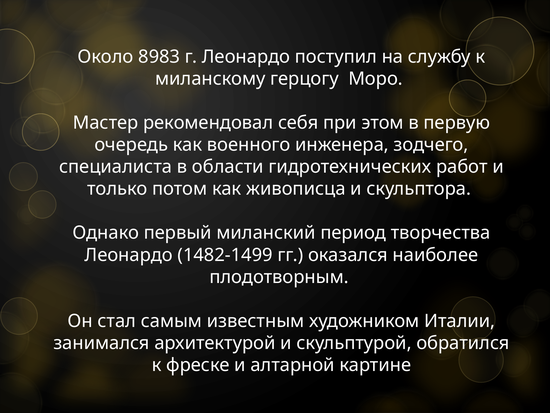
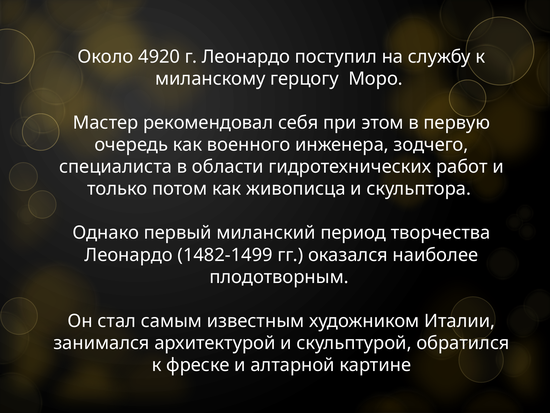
8983: 8983 -> 4920
